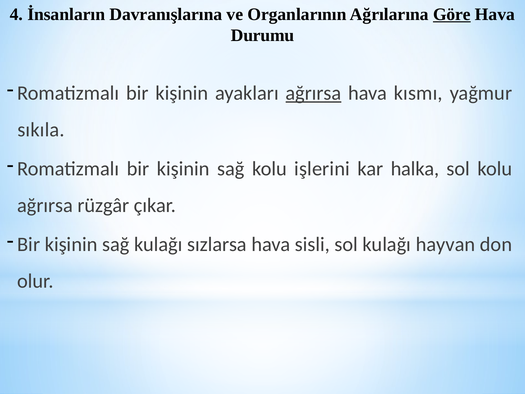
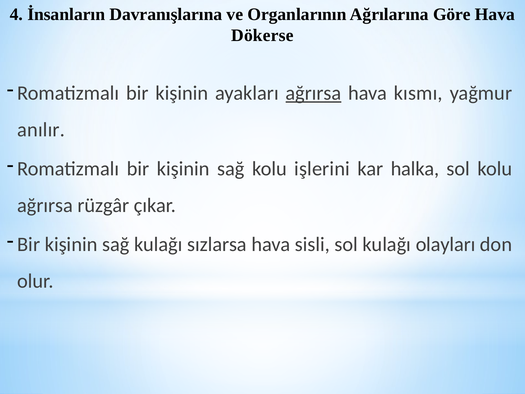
Göre underline: present -> none
Durumu: Durumu -> Dökerse
sıkıla: sıkıla -> anılır
hayvan: hayvan -> olayları
